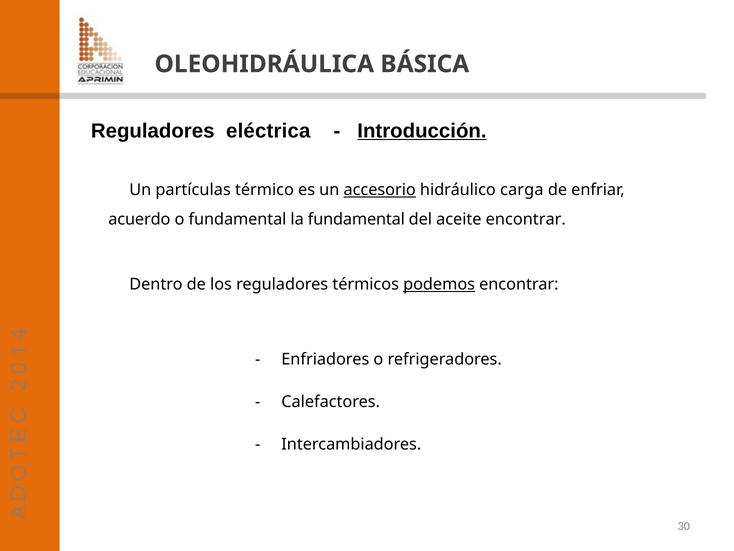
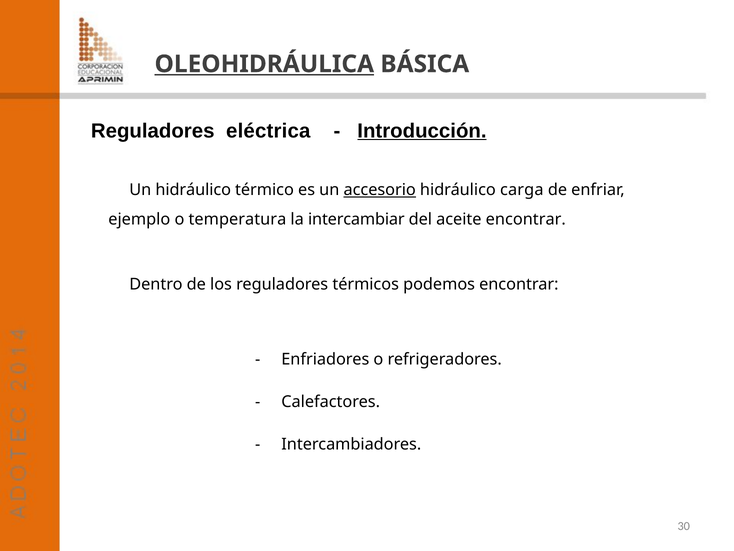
OLEOHIDRÁULICA underline: none -> present
Un partículas: partículas -> hidráulico
acuerdo: acuerdo -> ejemplo
o fundamental: fundamental -> temperatura
la fundamental: fundamental -> intercambiar
podemos underline: present -> none
